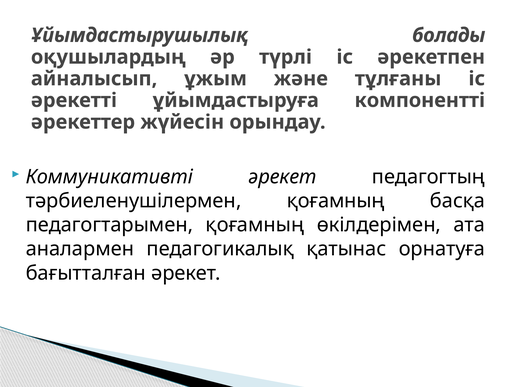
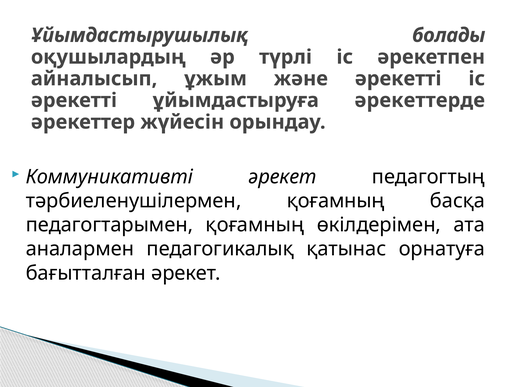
және тұлғаны: тұлғаны -> әрекетті
компонентті: компонентті -> әрекеттерде
